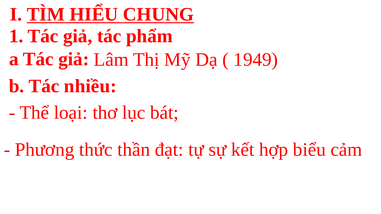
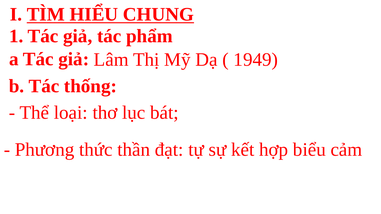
nhiều: nhiều -> thống
